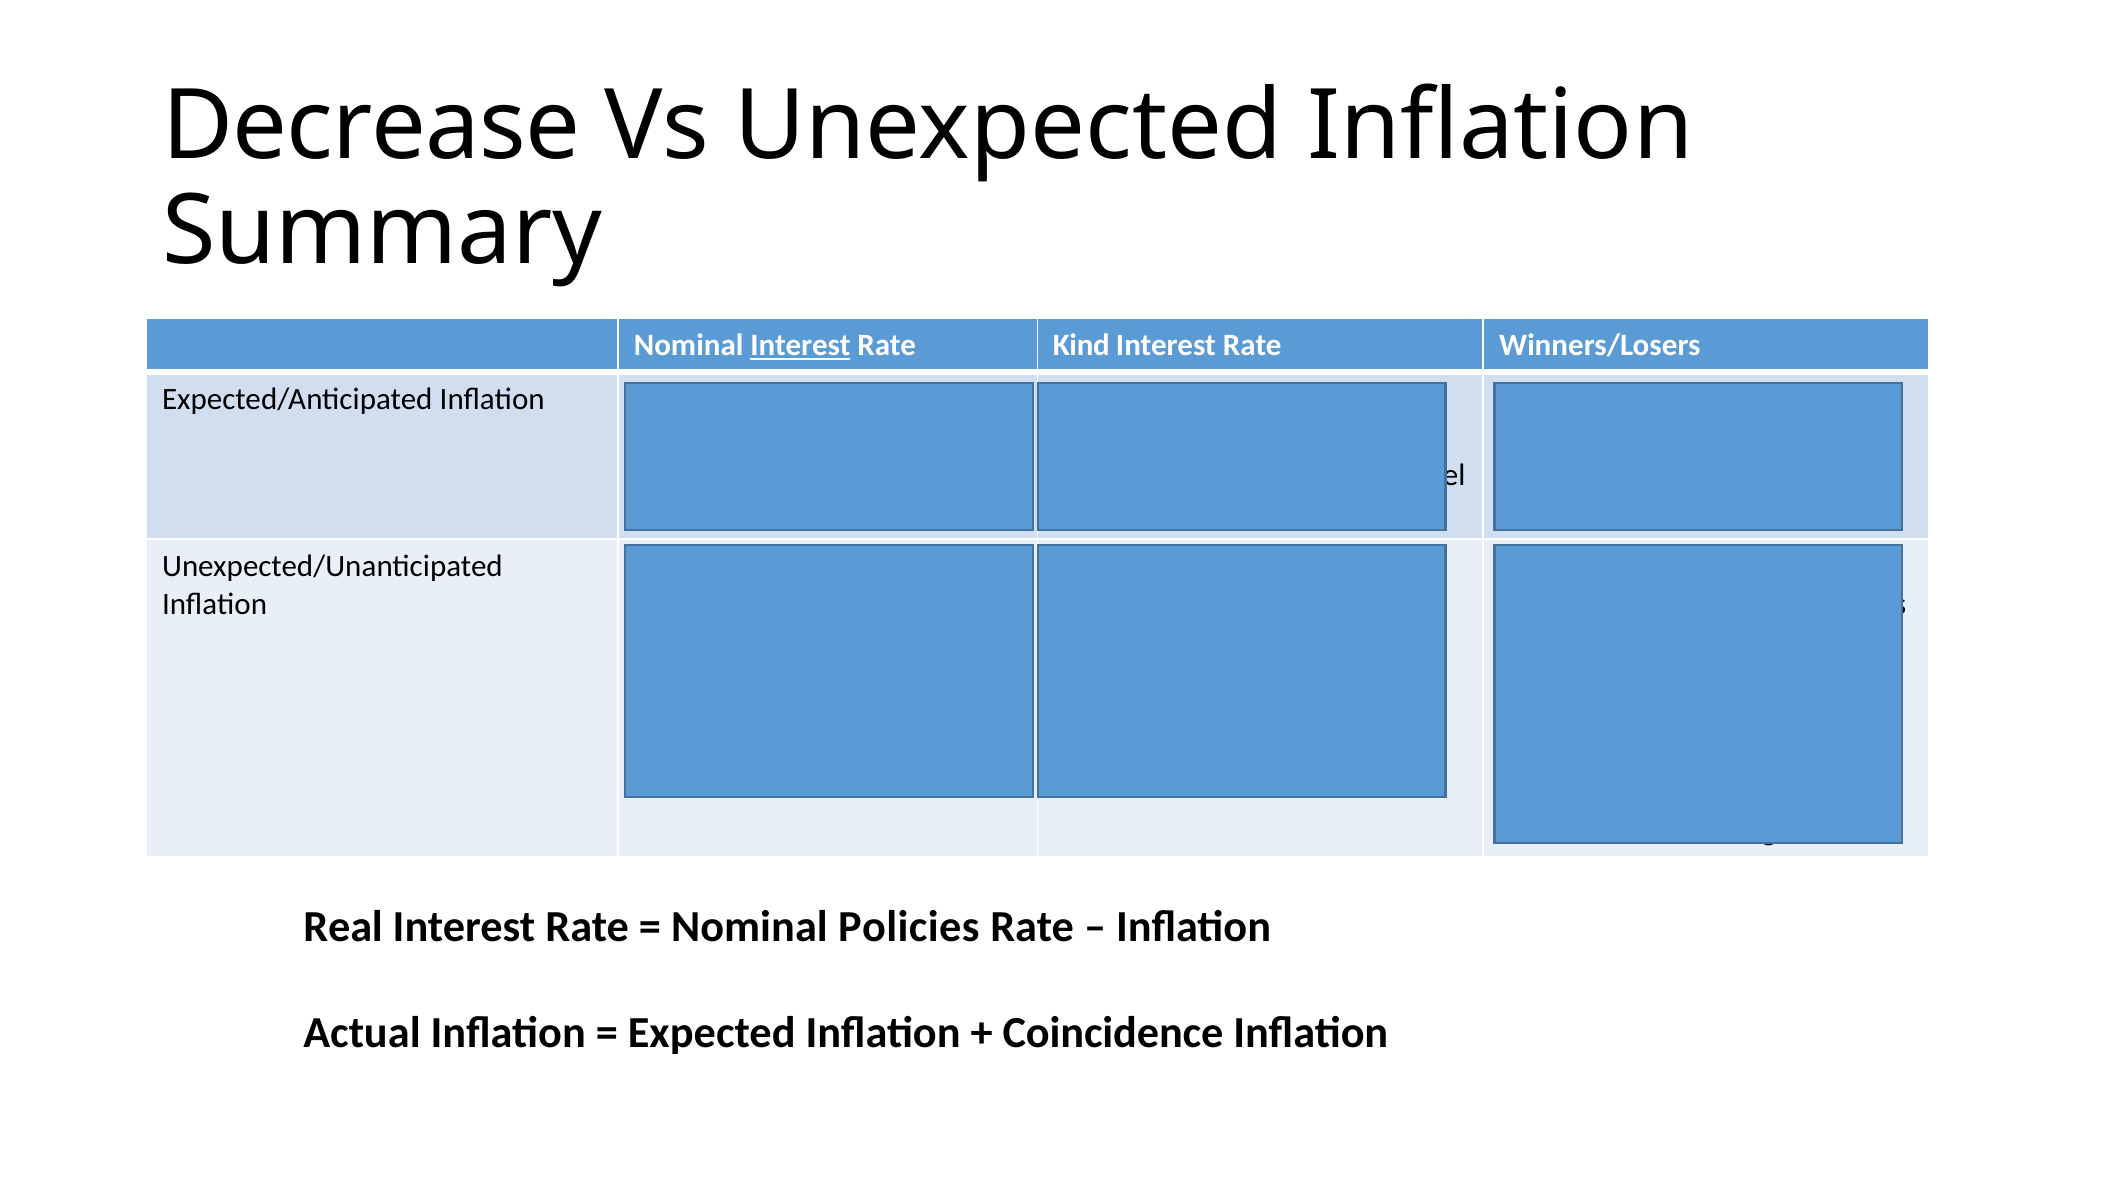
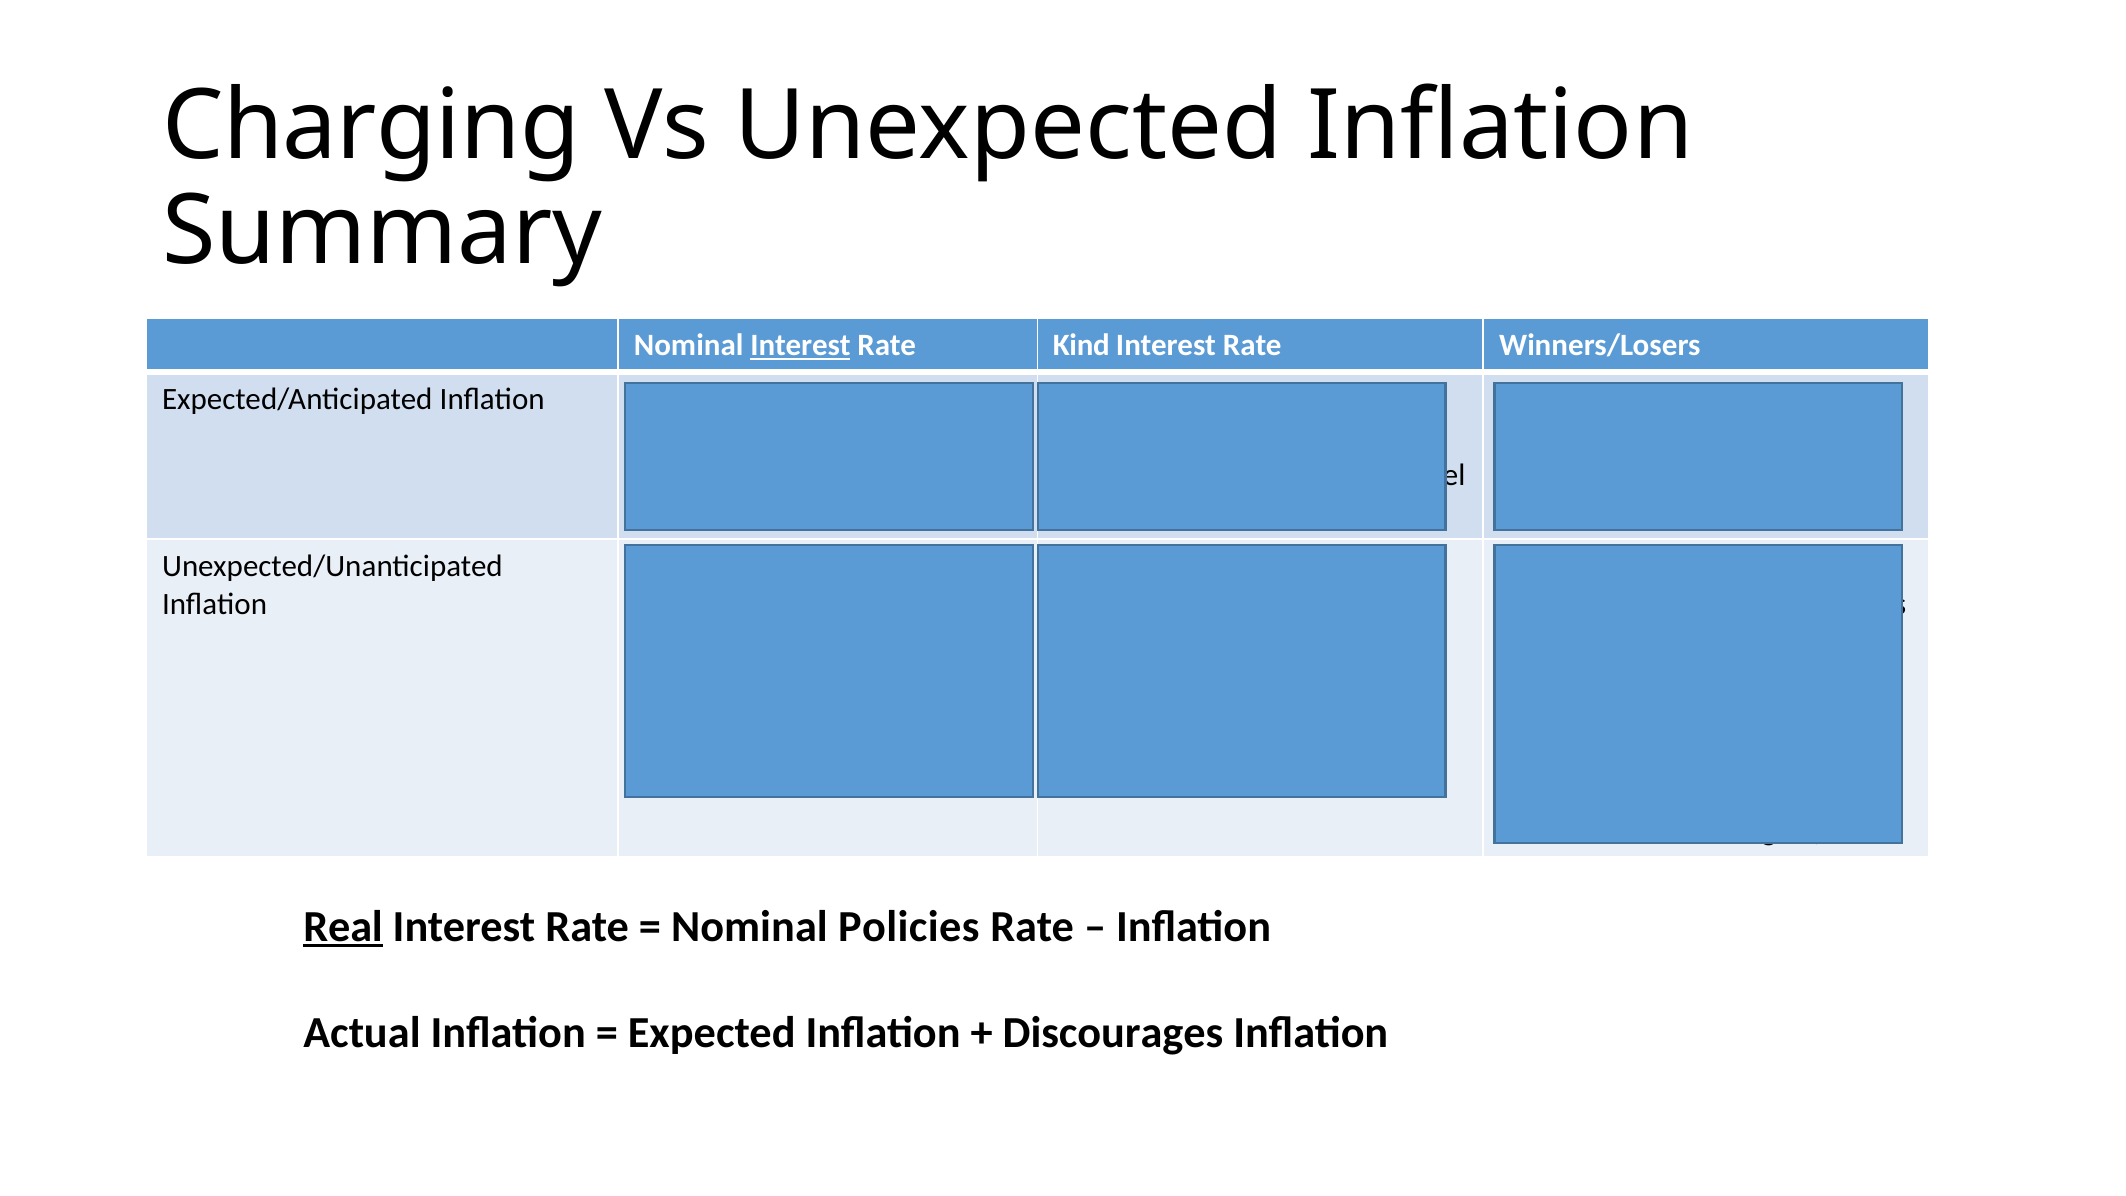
Decrease: Decrease -> Charging
Real underline: none -> present
Coincidence: Coincidence -> Discourages
